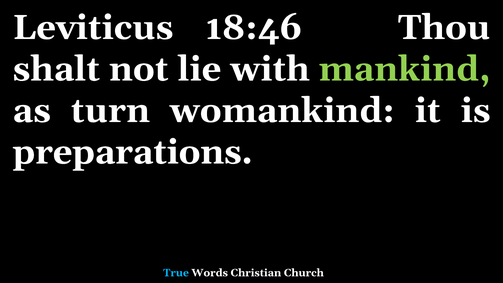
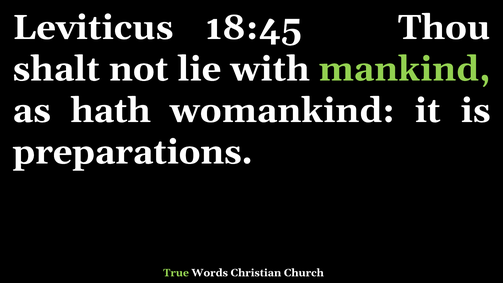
18:46: 18:46 -> 18:45
turn: turn -> hath
True colour: light blue -> light green
